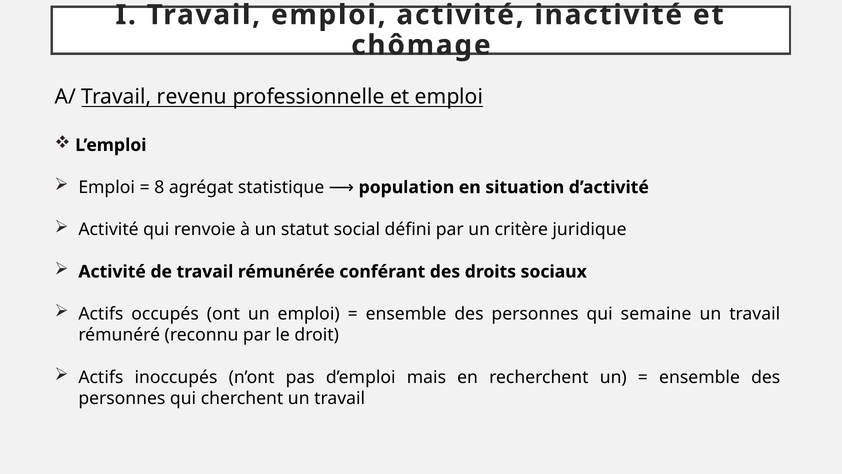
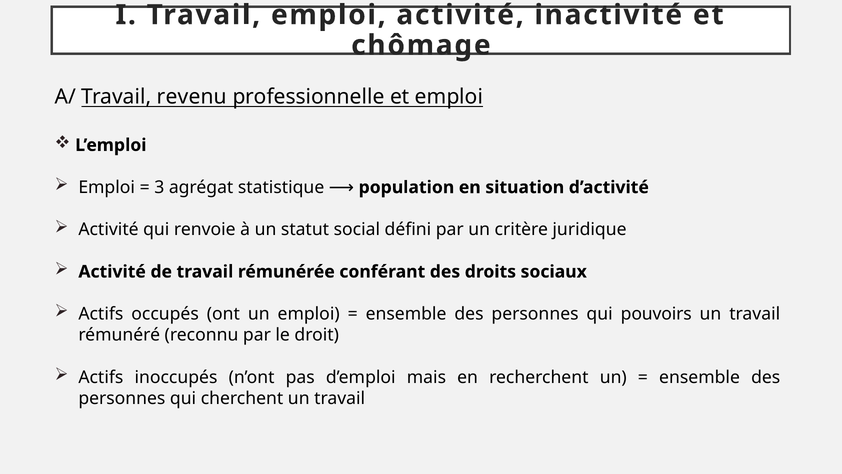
8: 8 -> 3
semaine: semaine -> pouvoirs
